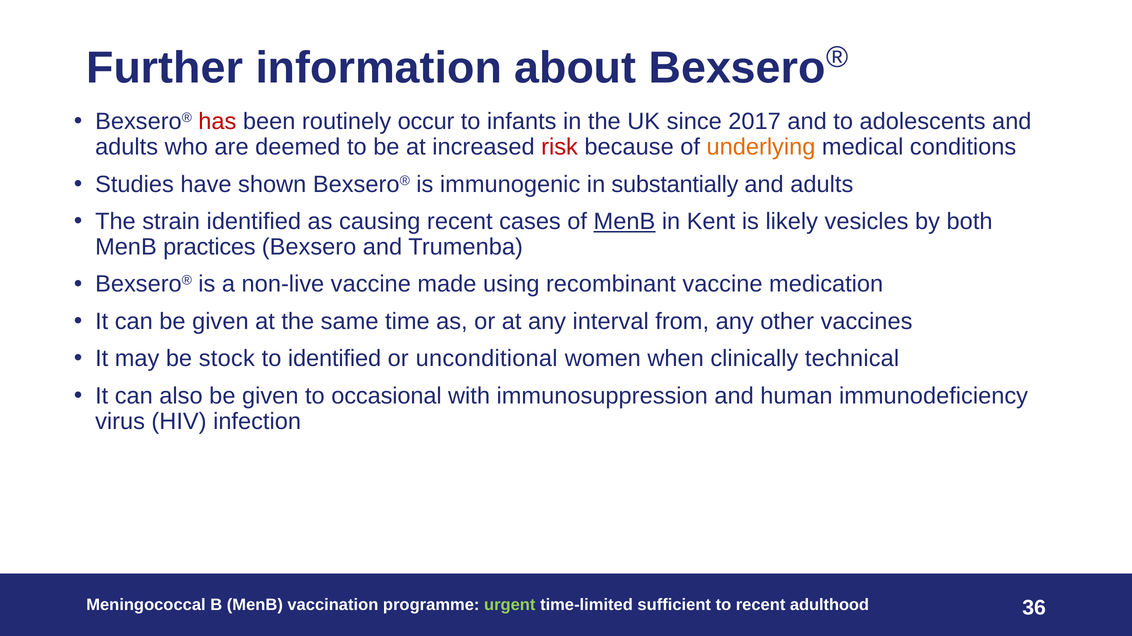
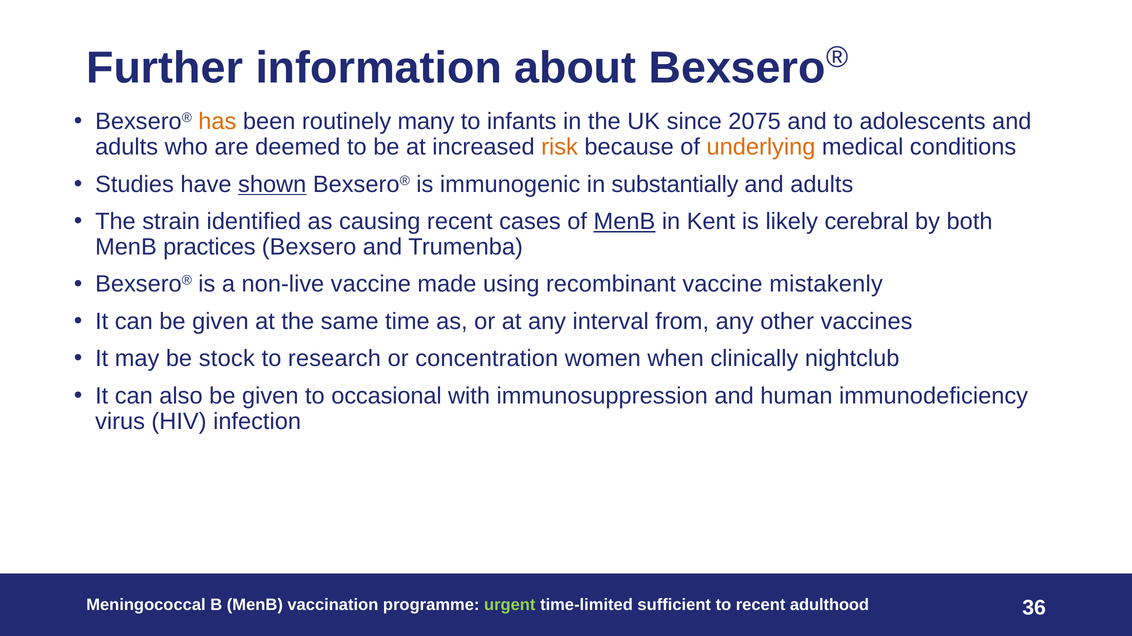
has colour: red -> orange
occur: occur -> many
2017: 2017 -> 2075
risk colour: red -> orange
shown underline: none -> present
vesicles: vesicles -> cerebral
medication: medication -> mistakenly
to identified: identified -> research
unconditional: unconditional -> concentration
technical: technical -> nightclub
